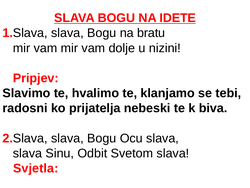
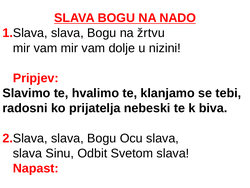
IDETE: IDETE -> NADO
bratu: bratu -> žrtvu
Svjetla: Svjetla -> Napast
